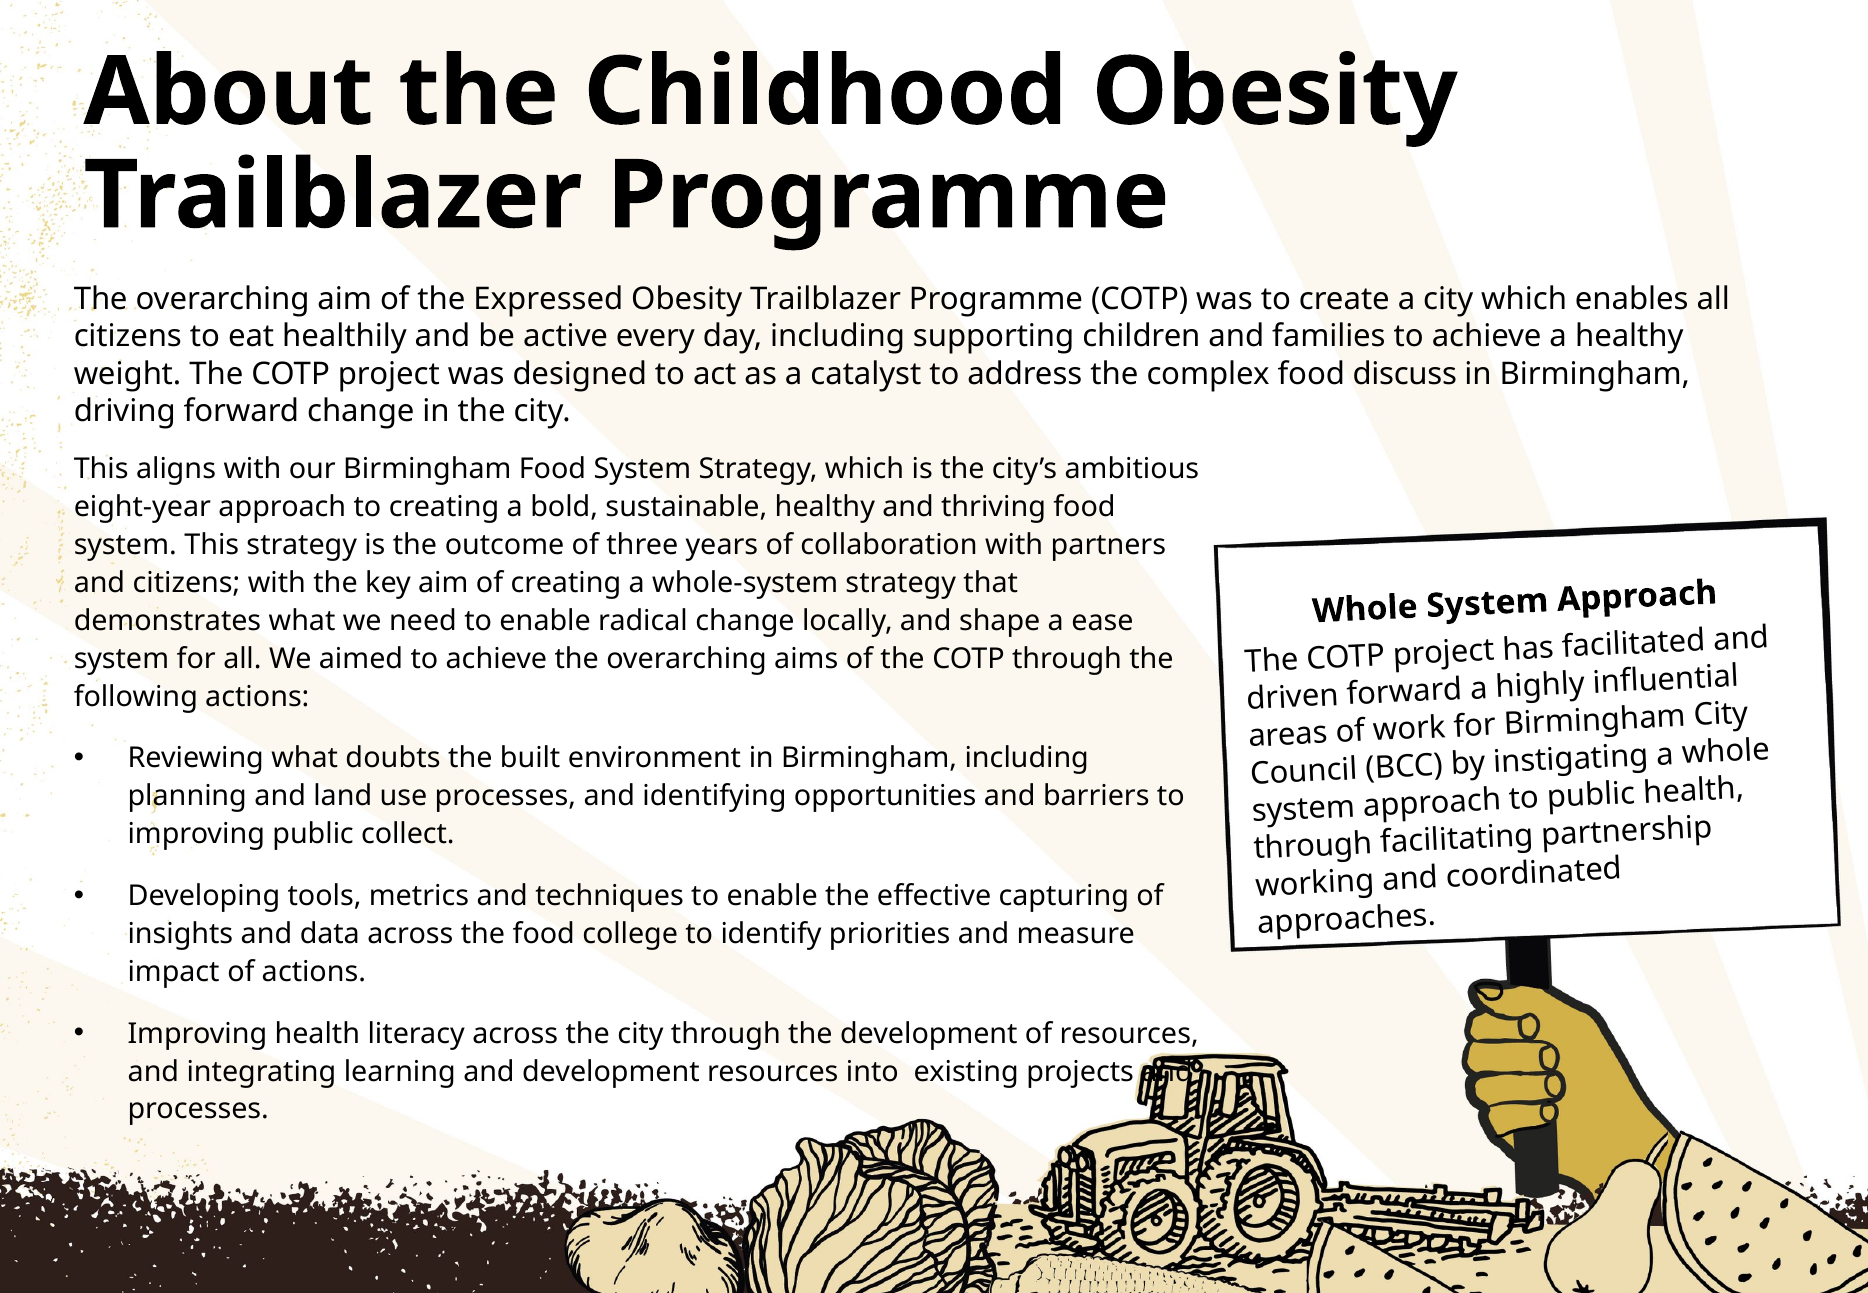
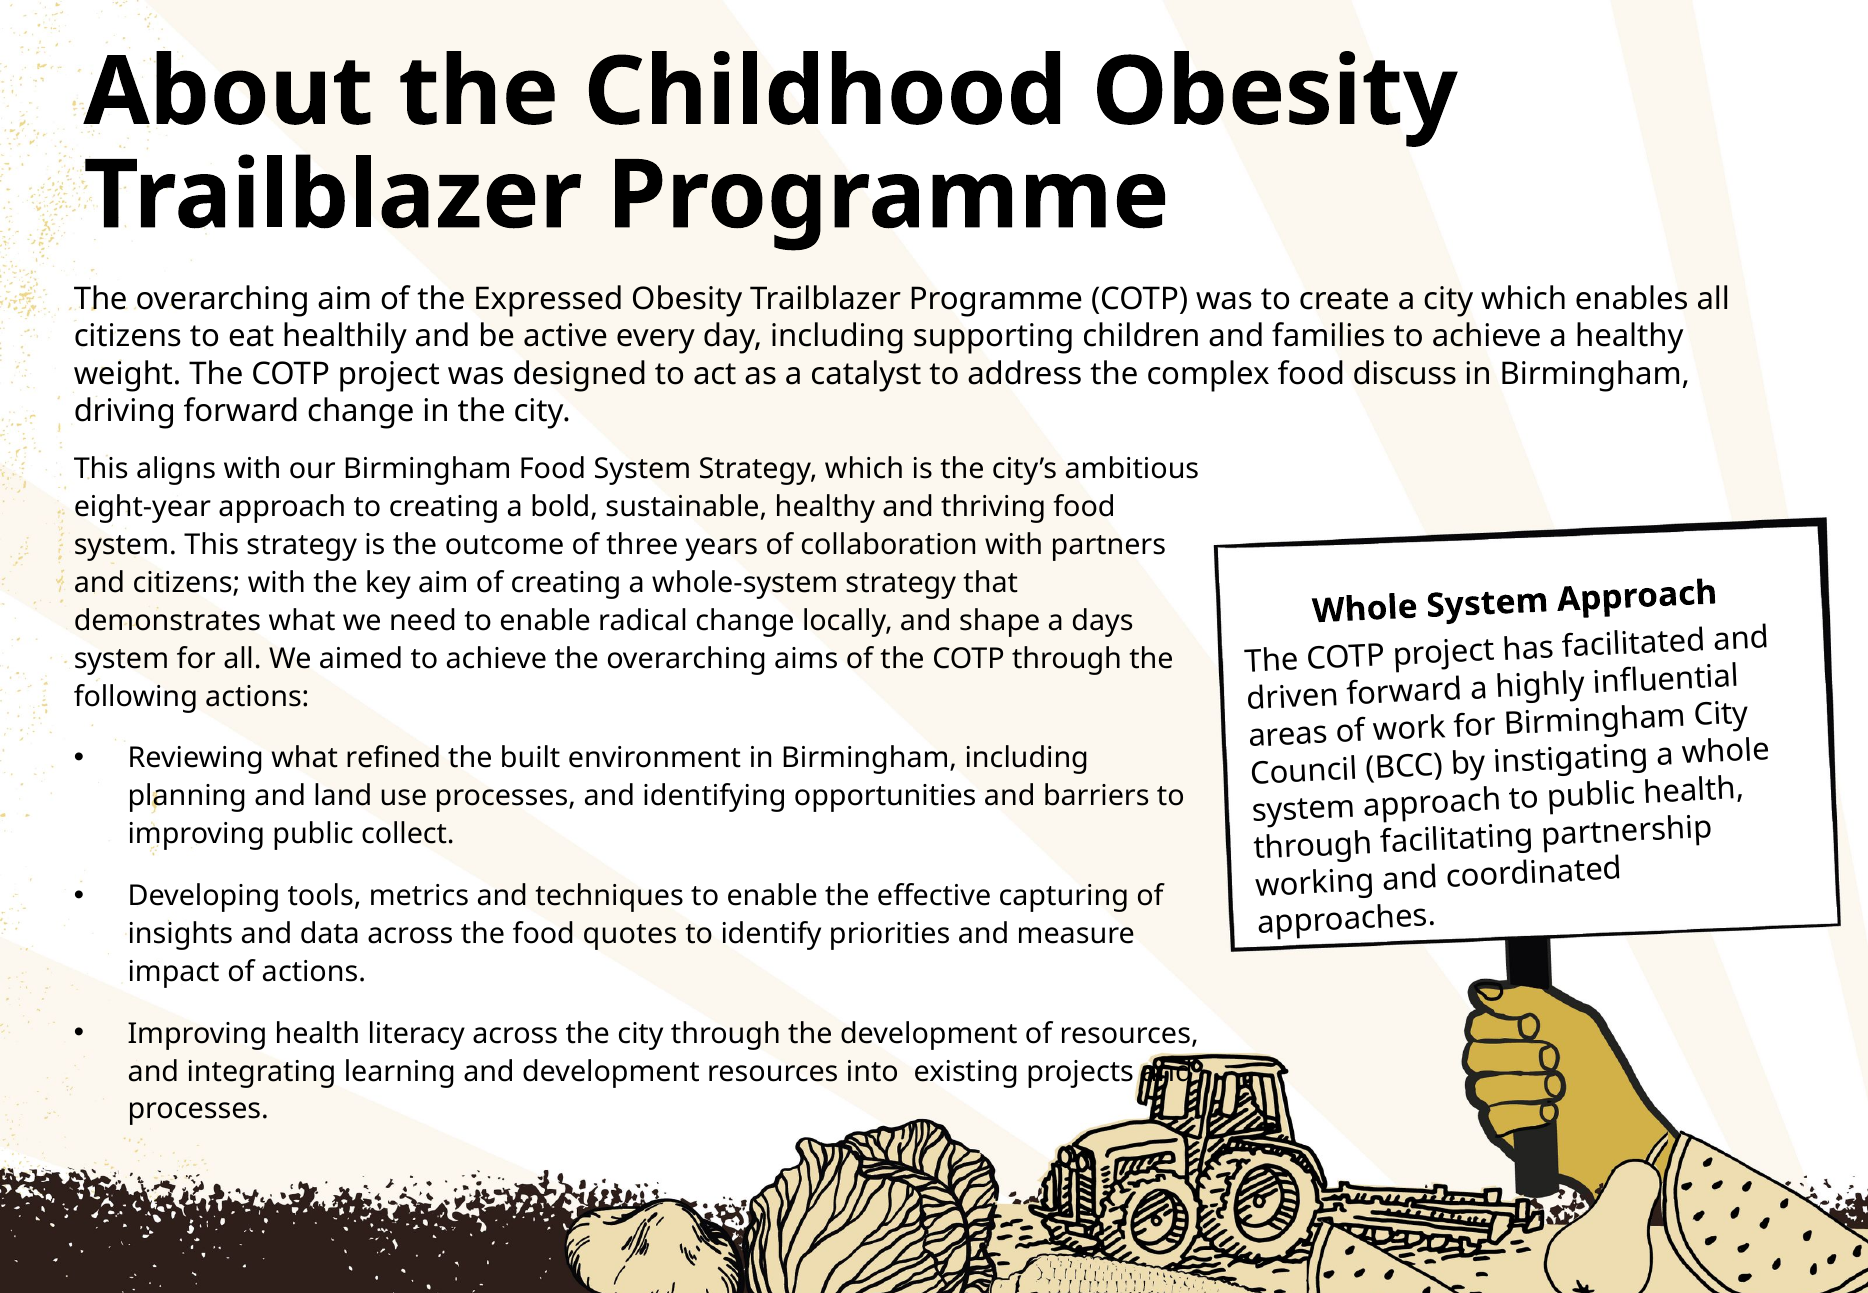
ease: ease -> days
doubts: doubts -> refined
college: college -> quotes
